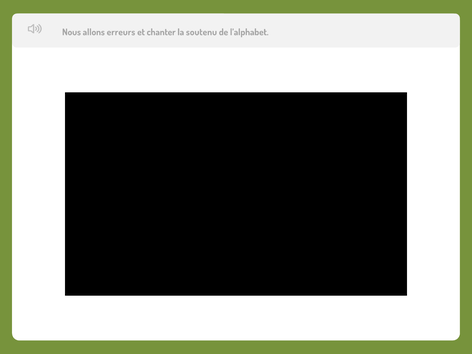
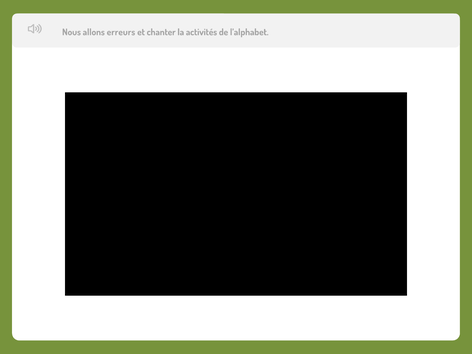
soutenu: soutenu -> activités
